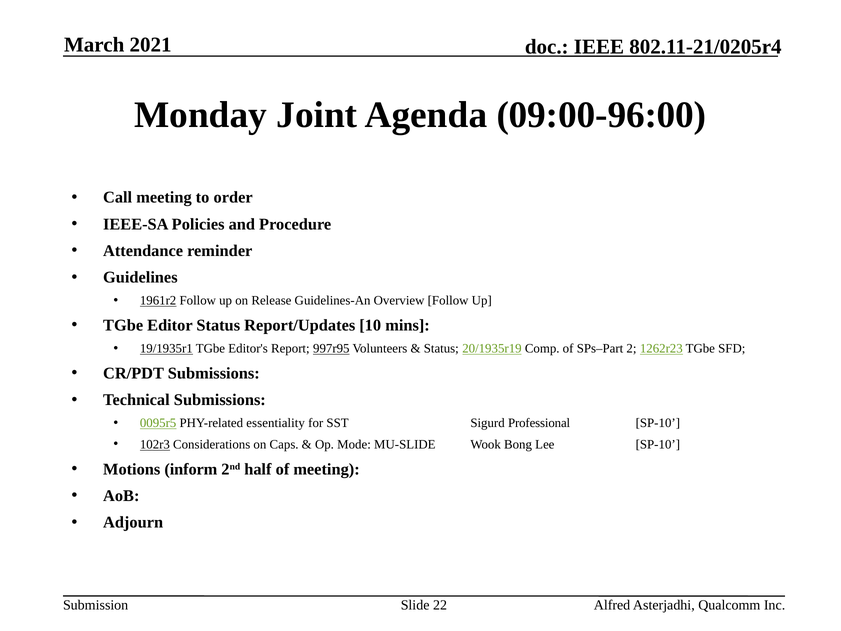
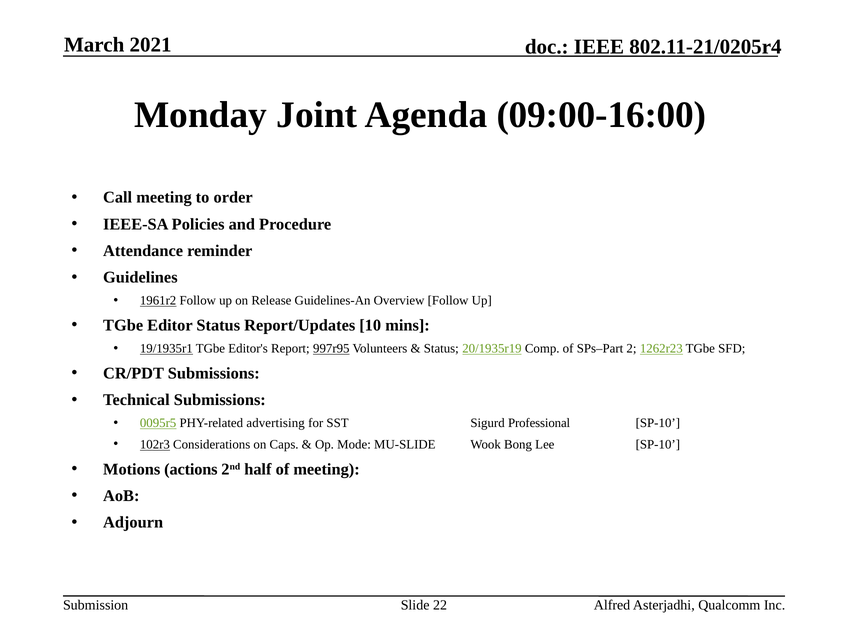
09:00-96:00: 09:00-96:00 -> 09:00-16:00
essentiality: essentiality -> advertising
inform: inform -> actions
